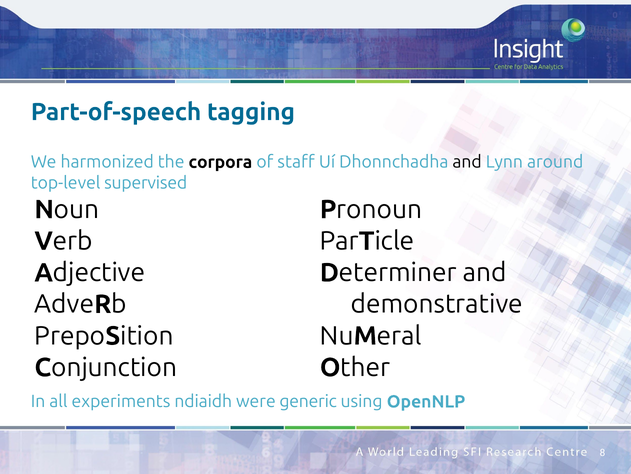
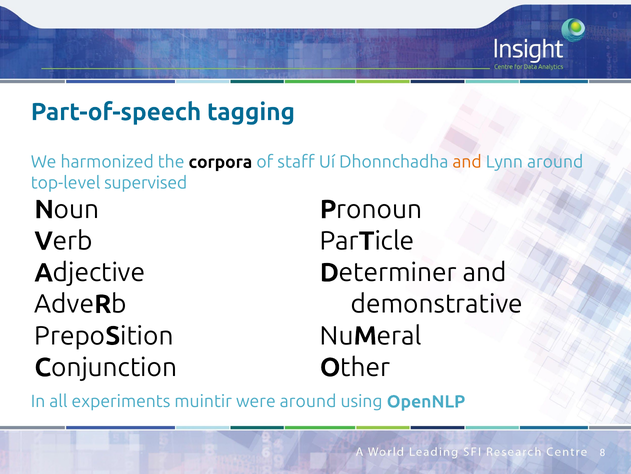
and at (467, 162) colour: black -> orange
ndiaidh: ndiaidh -> muintir
were generic: generic -> around
